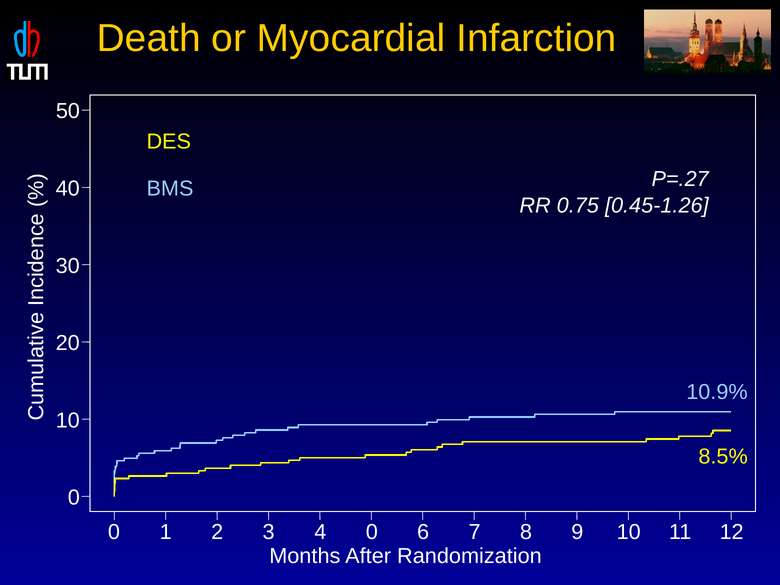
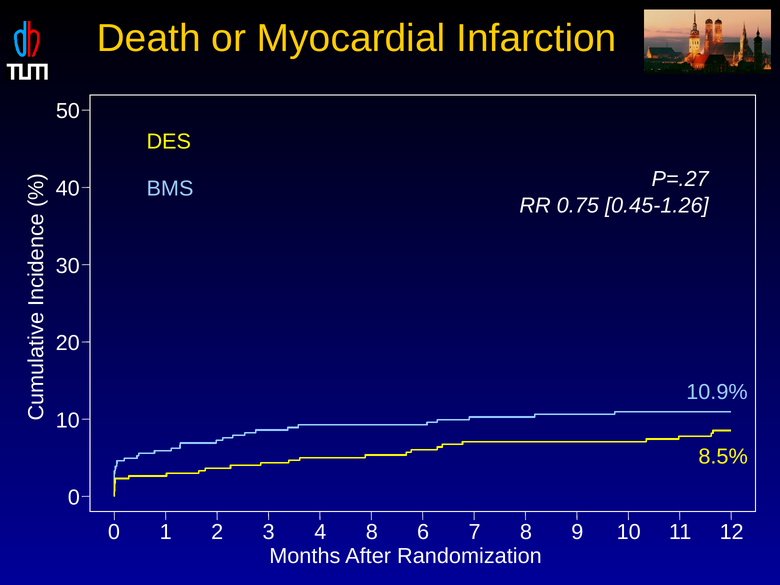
4 0: 0 -> 8
